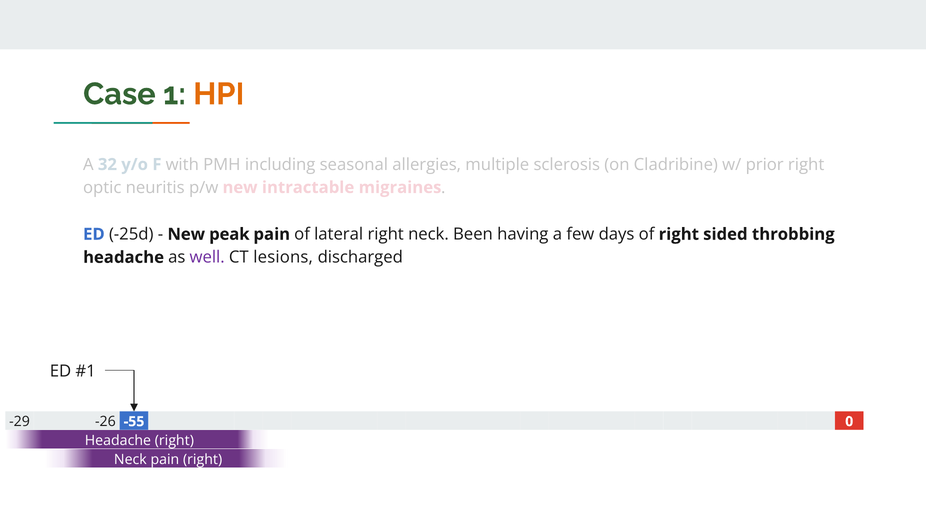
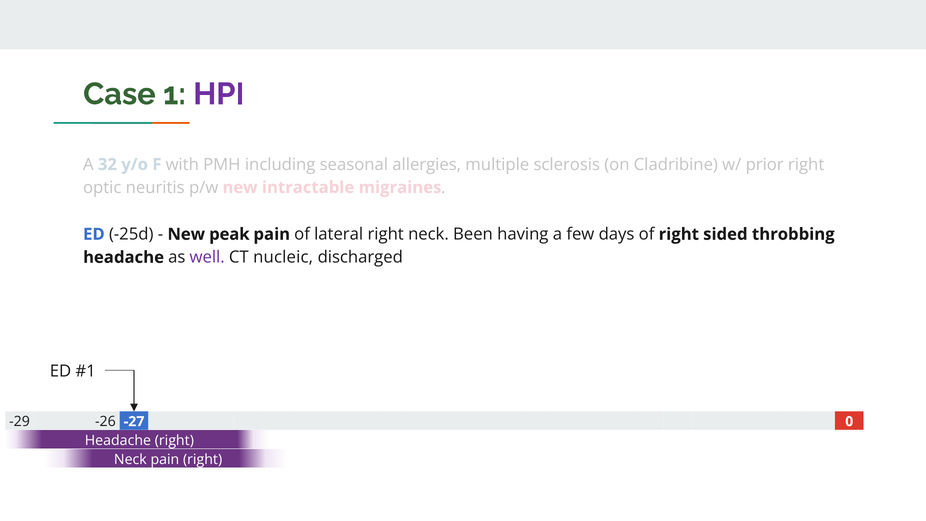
HPI colour: orange -> purple
lesions: lesions -> nucleic
-55: -55 -> -27
